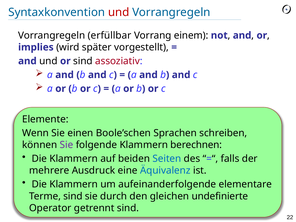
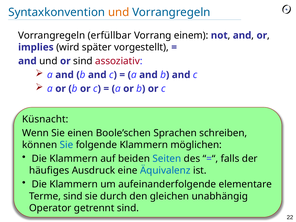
und at (119, 12) colour: red -> orange
Elemente: Elemente -> Küsnacht
Sie at (66, 145) colour: purple -> blue
berechnen: berechnen -> möglichen
mehrere: mehrere -> häufiges
undefinierte: undefinierte -> unabhängig
